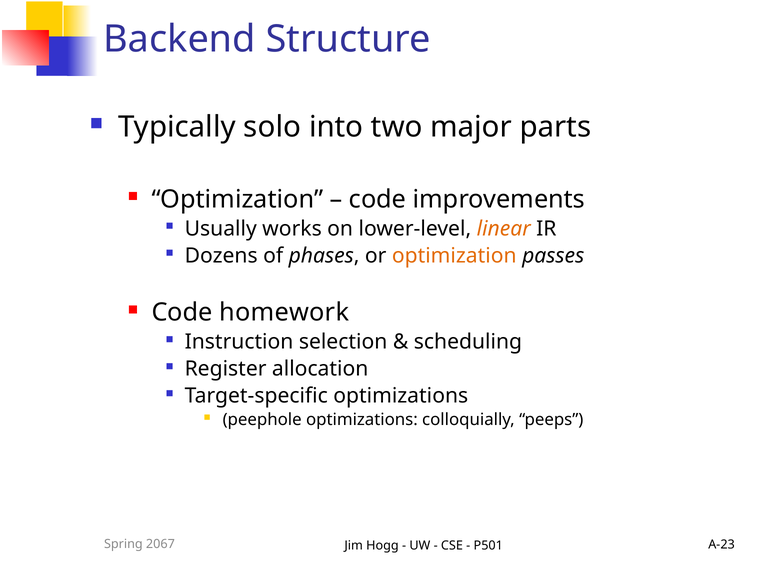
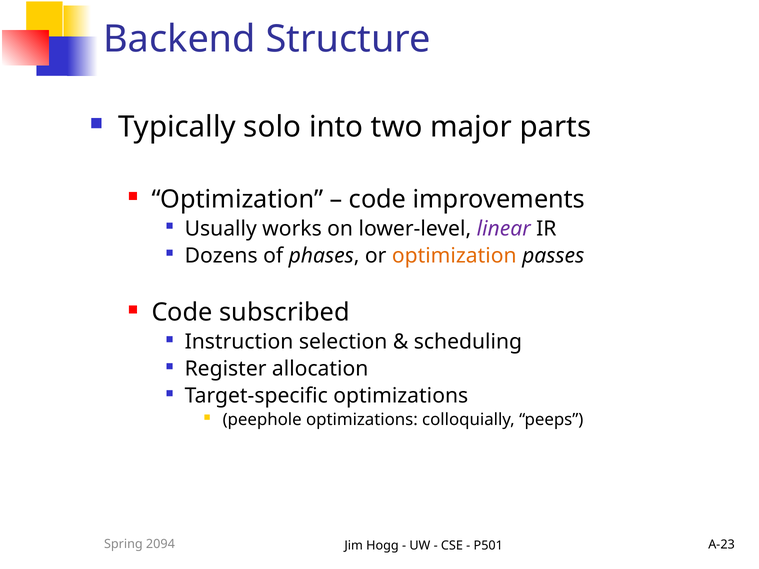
linear colour: orange -> purple
homework: homework -> subscribed
2067: 2067 -> 2094
